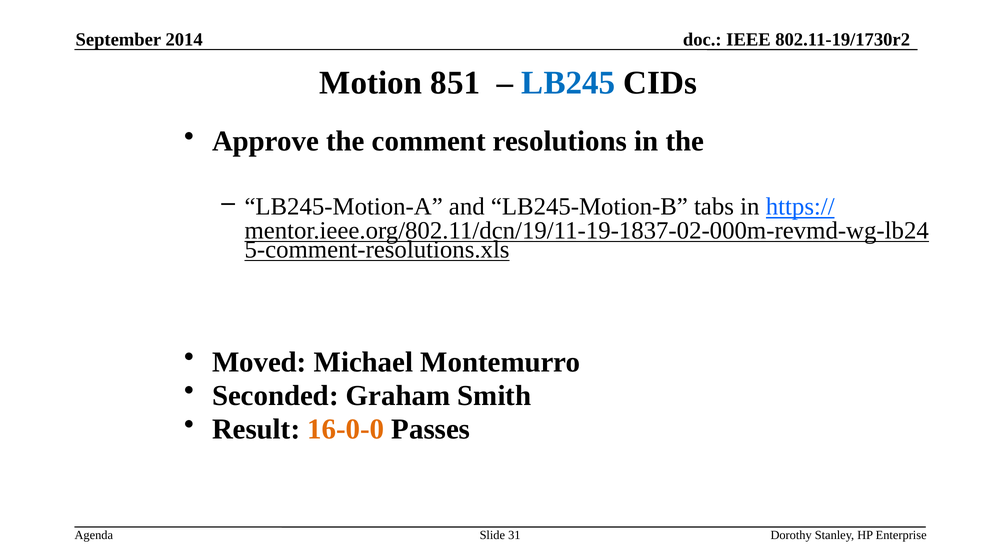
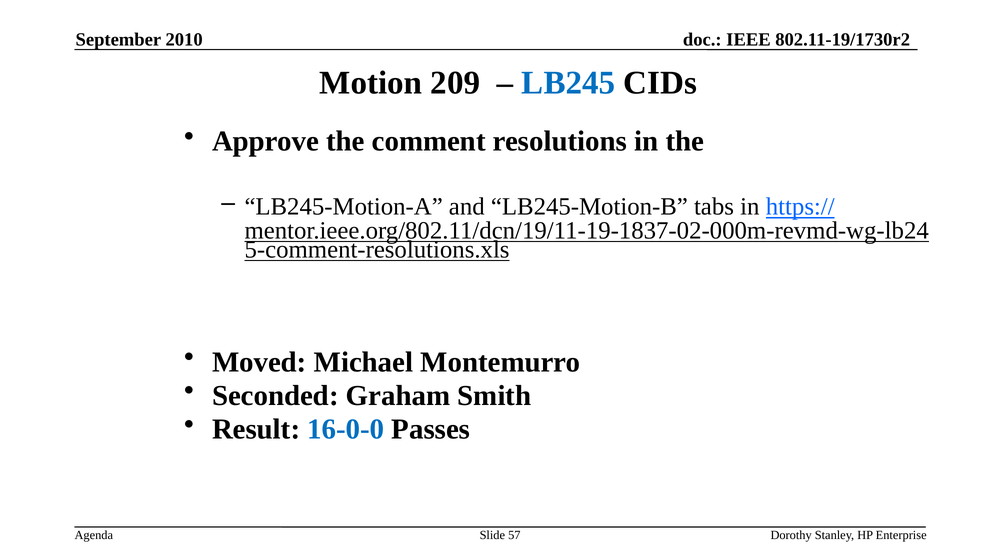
2014: 2014 -> 2010
851: 851 -> 209
16-0-0 colour: orange -> blue
31: 31 -> 57
